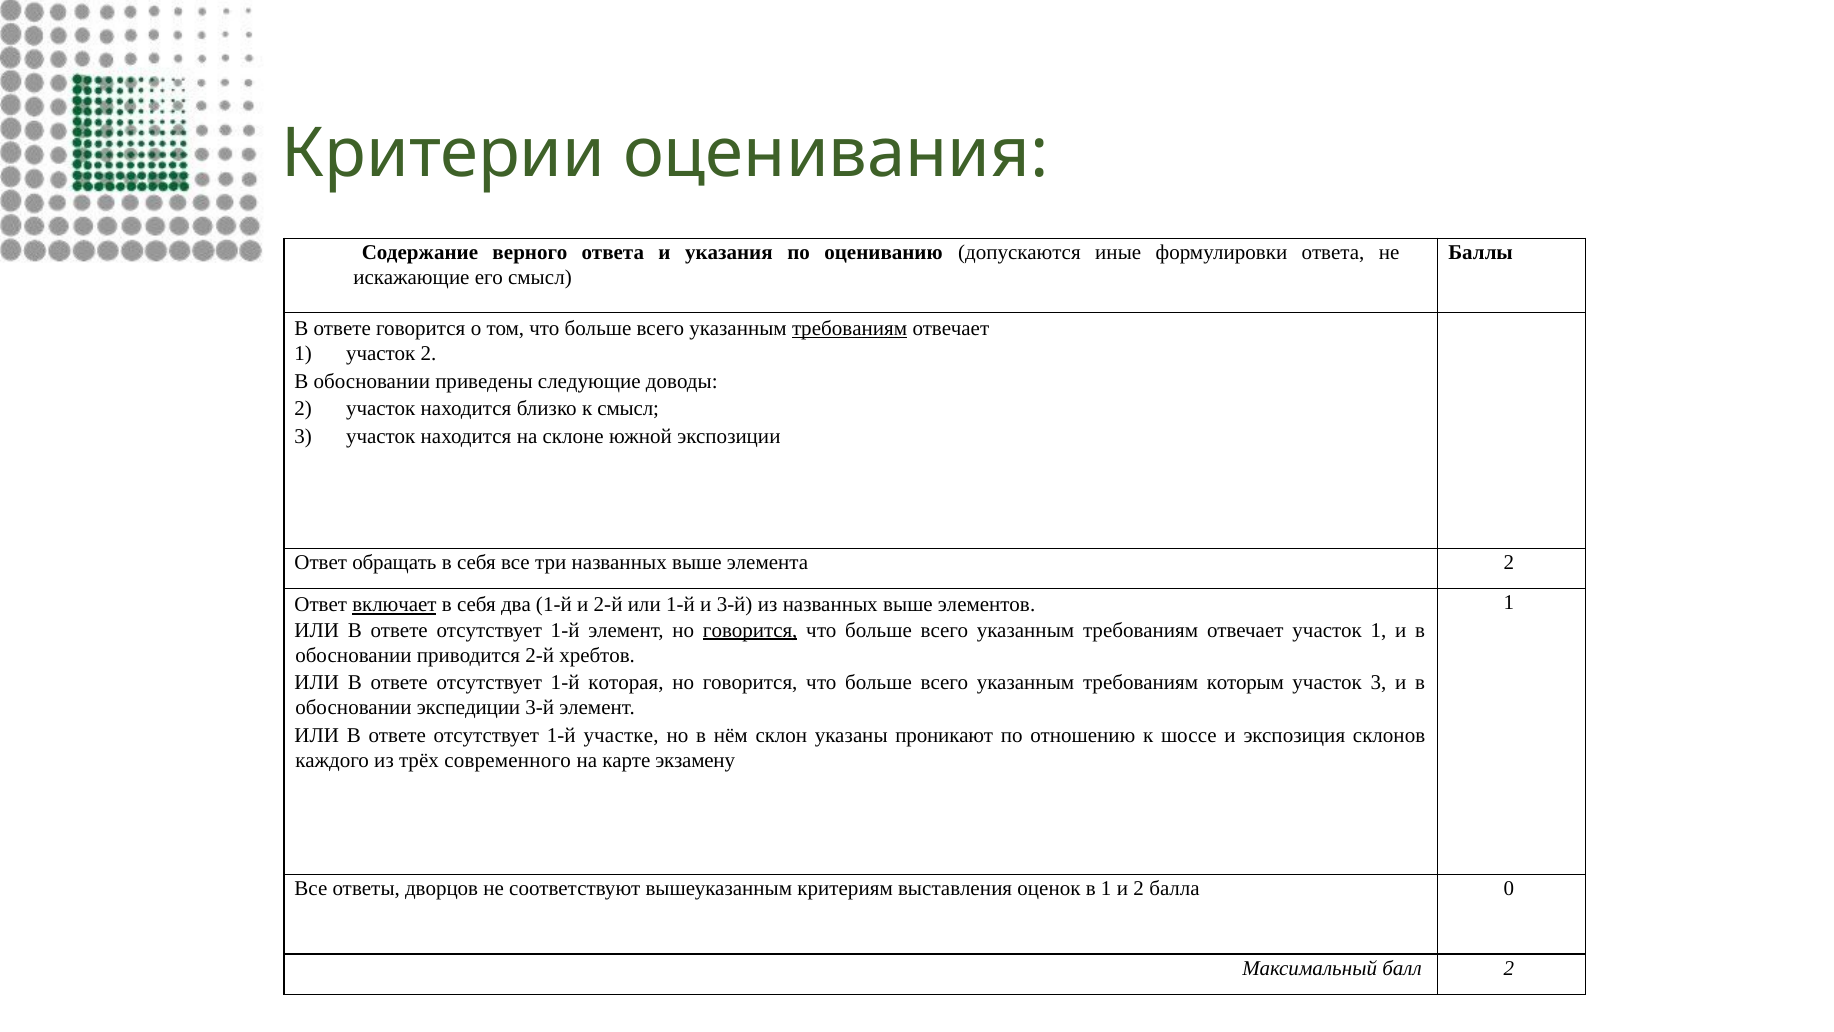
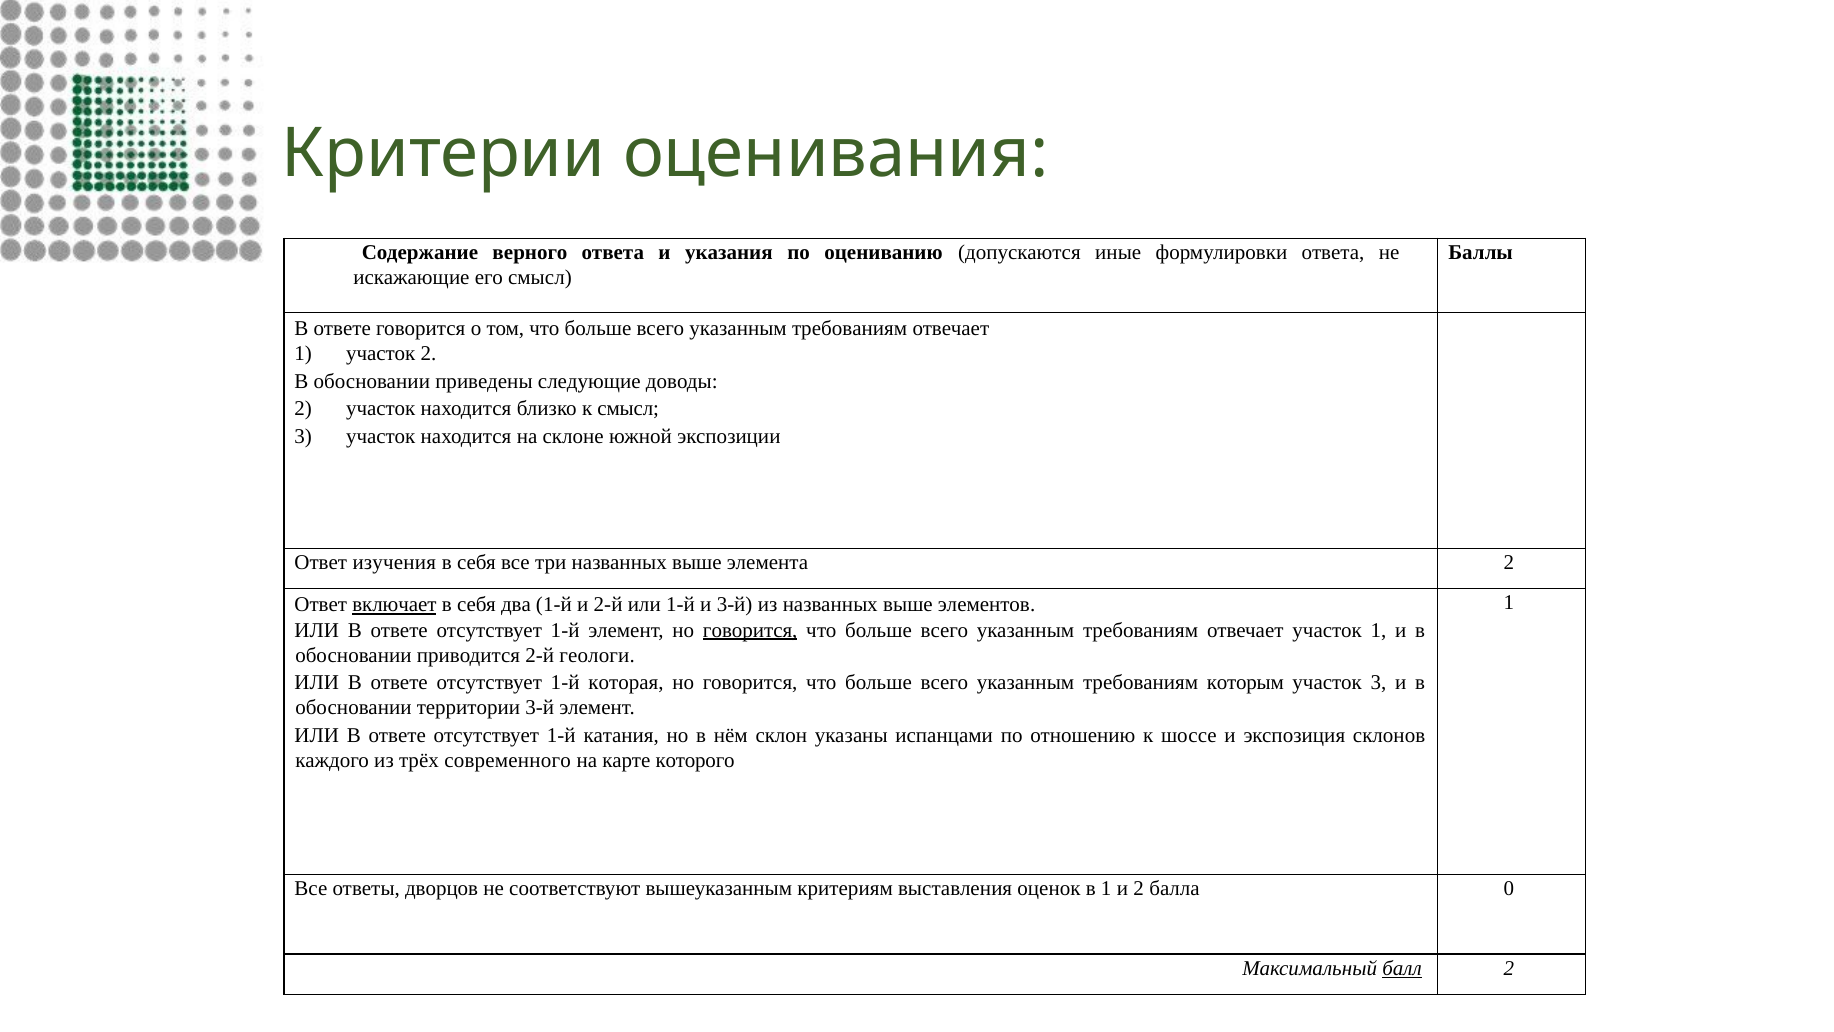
требованиям at (850, 328) underline: present -> none
обращать: обращать -> изучения
хребтов: хребтов -> геологи
экспедиции: экспедиции -> территории
участке: участке -> катания
проникают: проникают -> испанцами
экзамену: экзамену -> которого
балл underline: none -> present
